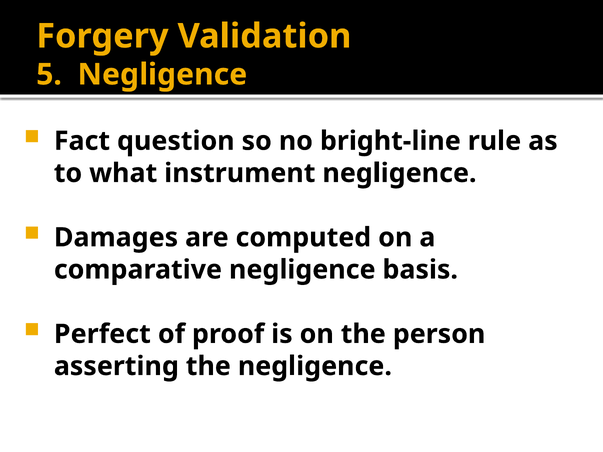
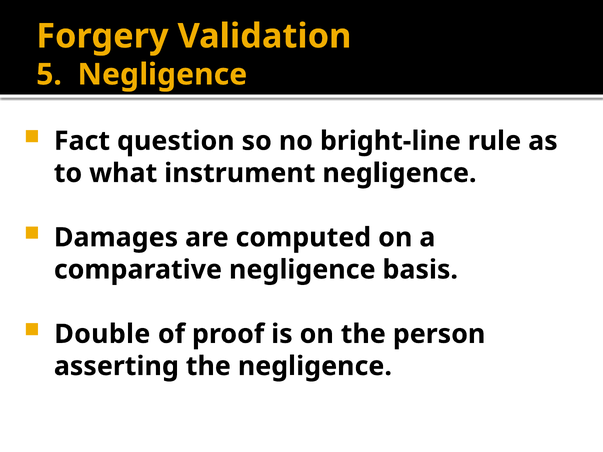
Perfect: Perfect -> Double
